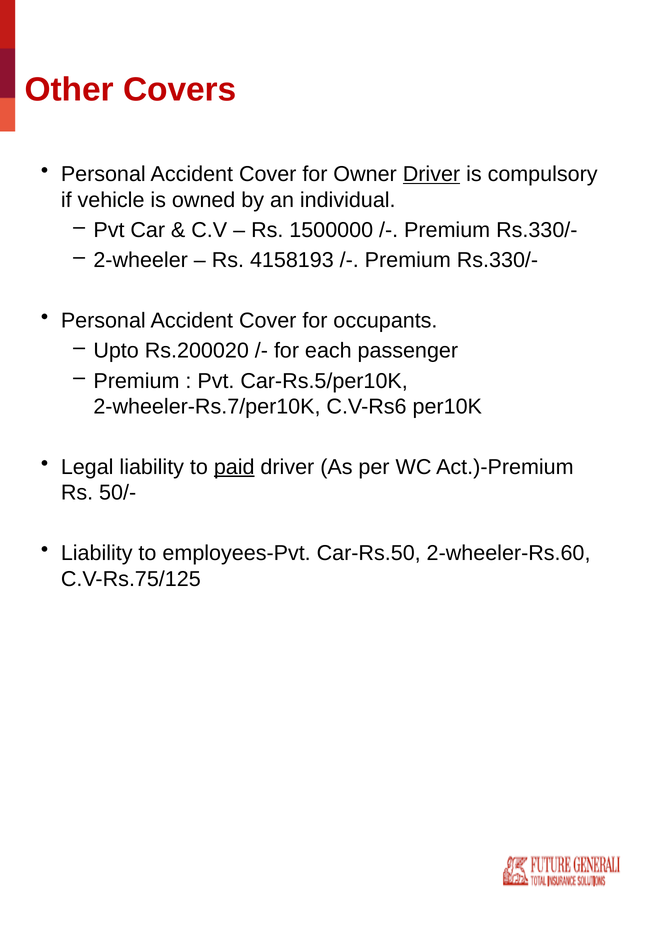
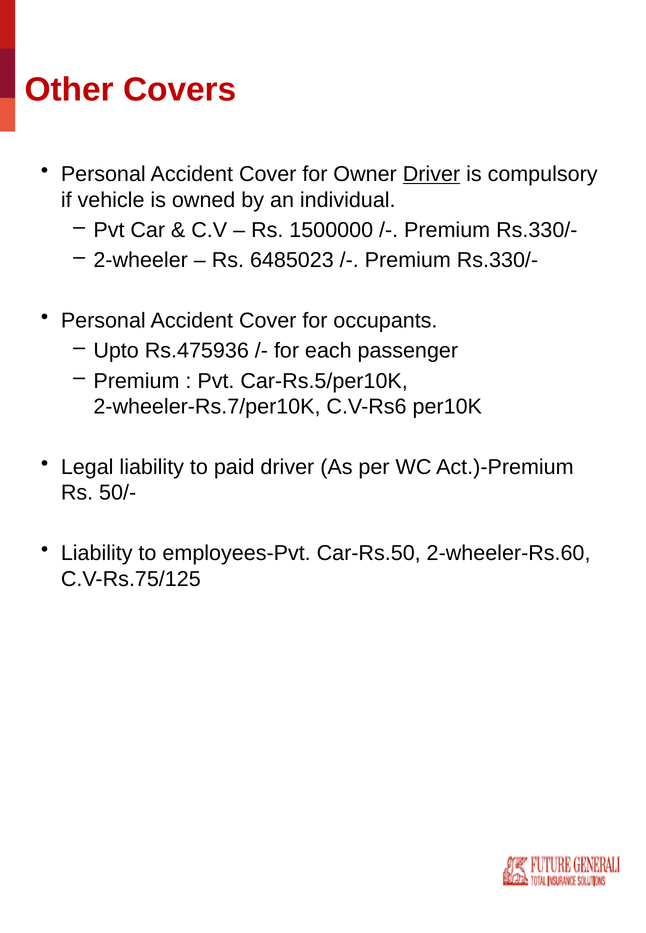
4158193: 4158193 -> 6485023
Rs.200020: Rs.200020 -> Rs.475936
paid underline: present -> none
